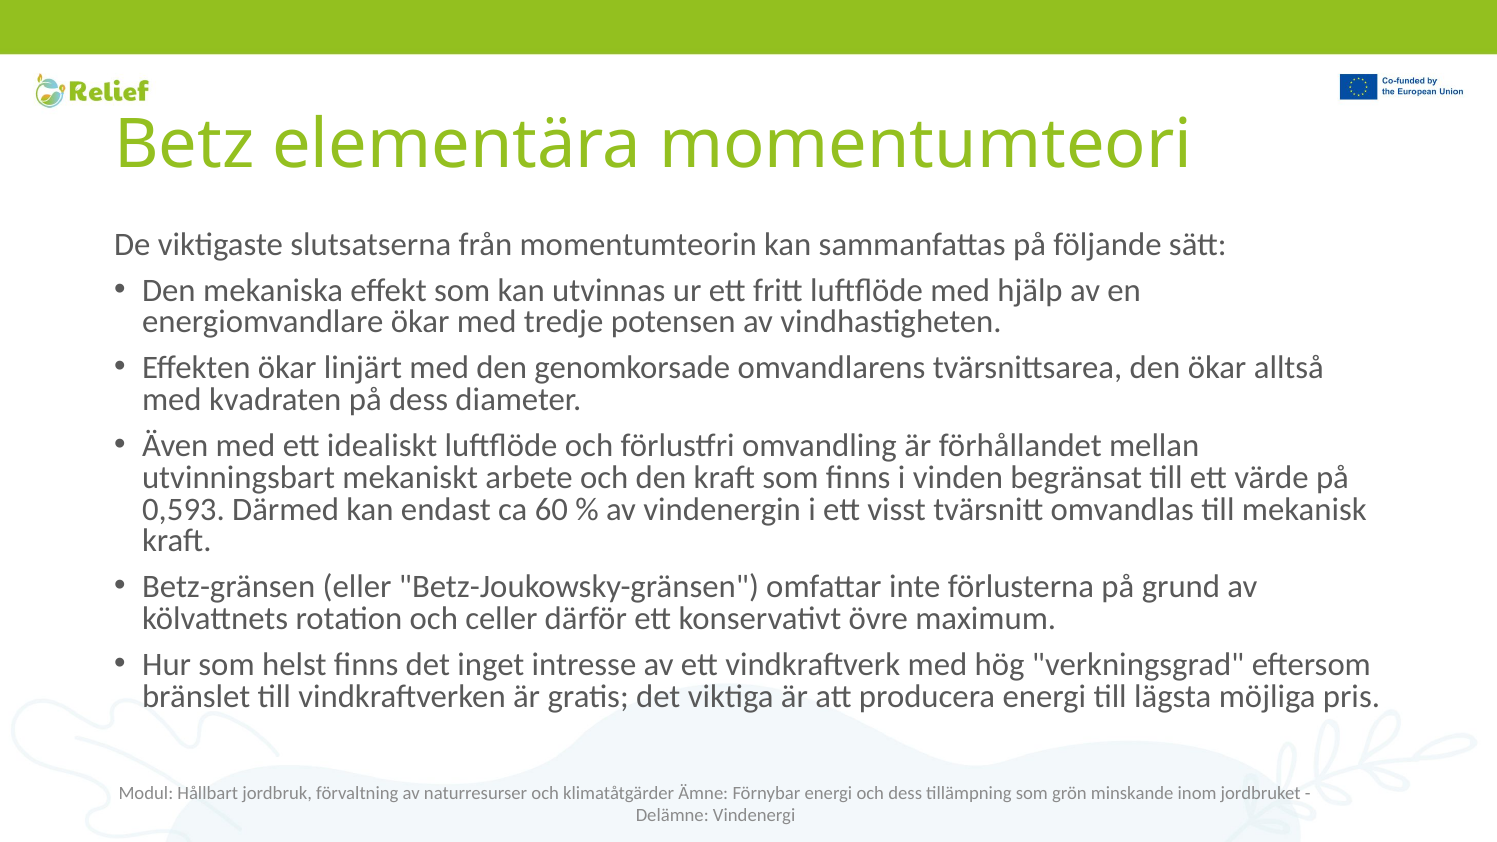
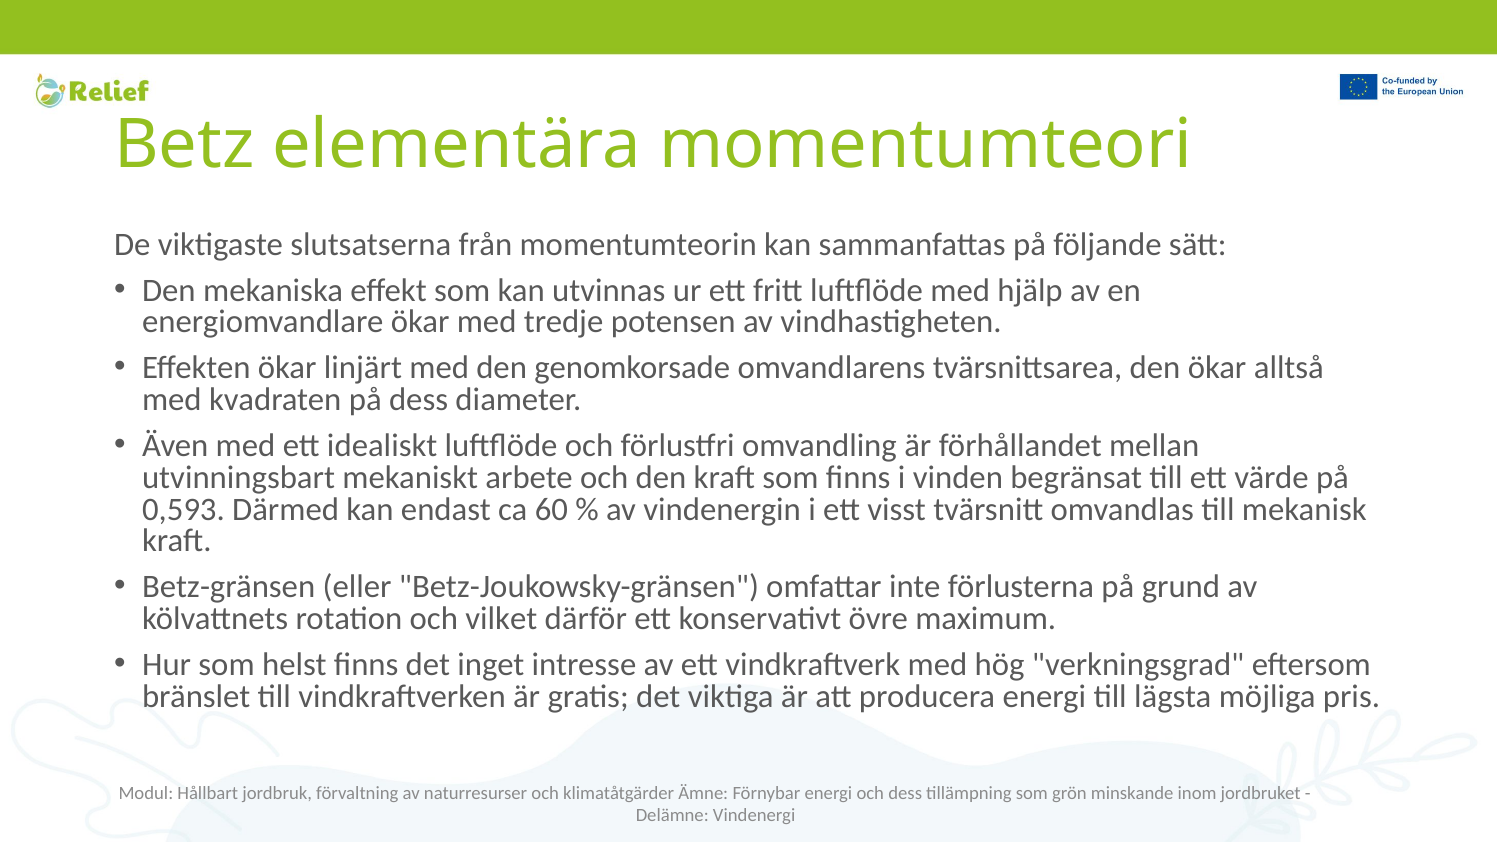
celler: celler -> vilket
